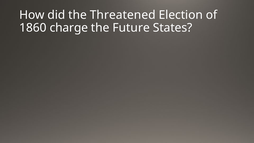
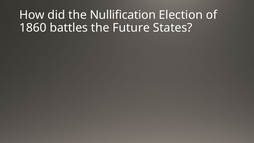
Threatened: Threatened -> Nullification
charge: charge -> battles
